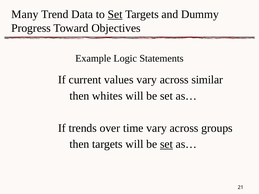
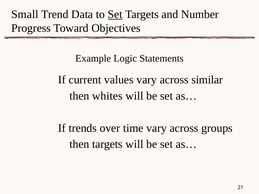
Many: Many -> Small
Dummy: Dummy -> Number
set at (166, 144) underline: present -> none
